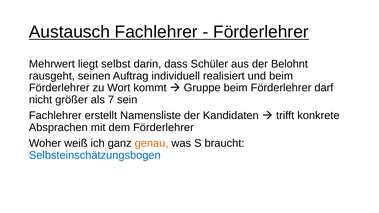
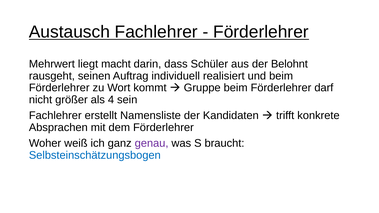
selbst: selbst -> macht
7: 7 -> 4
genau colour: orange -> purple
